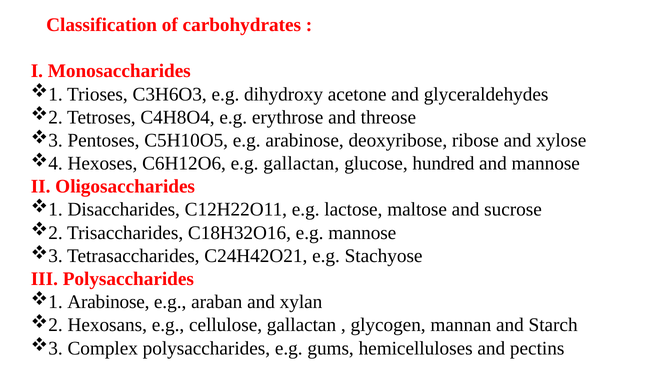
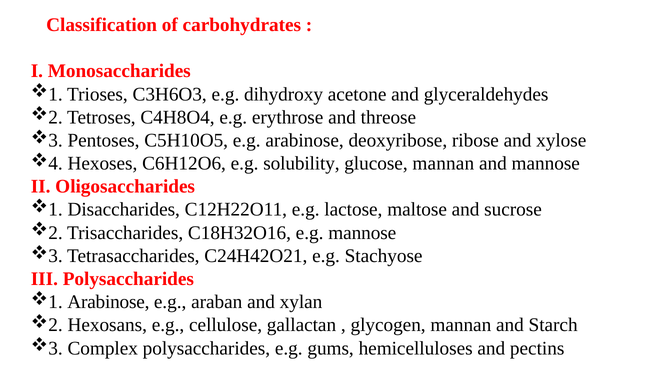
e.g gallactan: gallactan -> solubility
glucose hundred: hundred -> mannan
